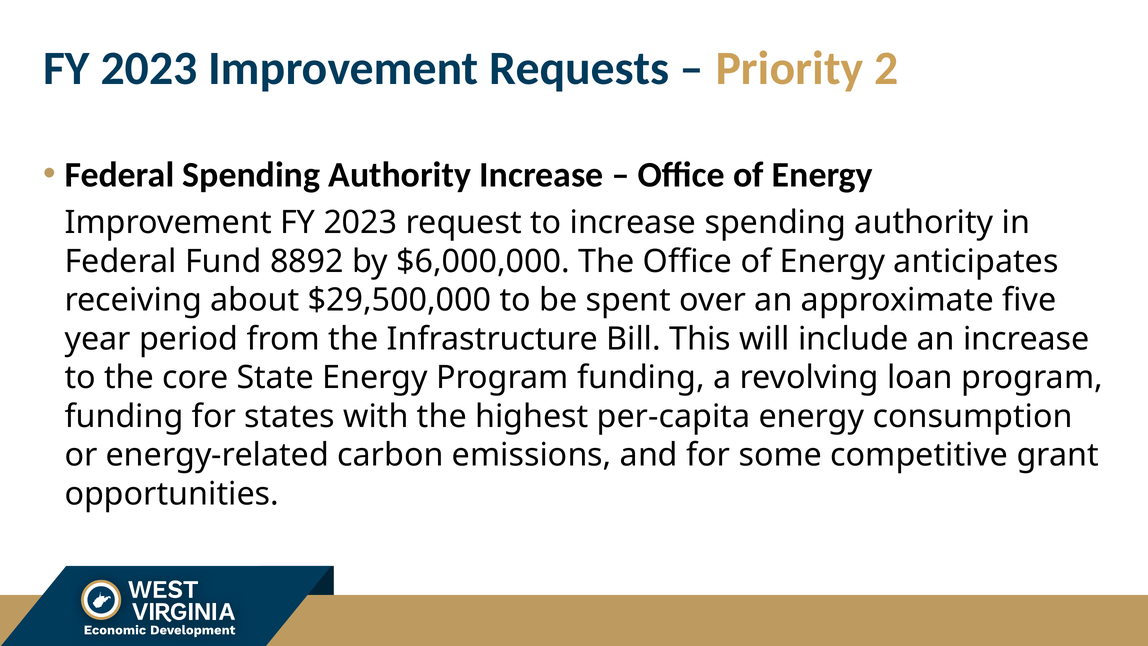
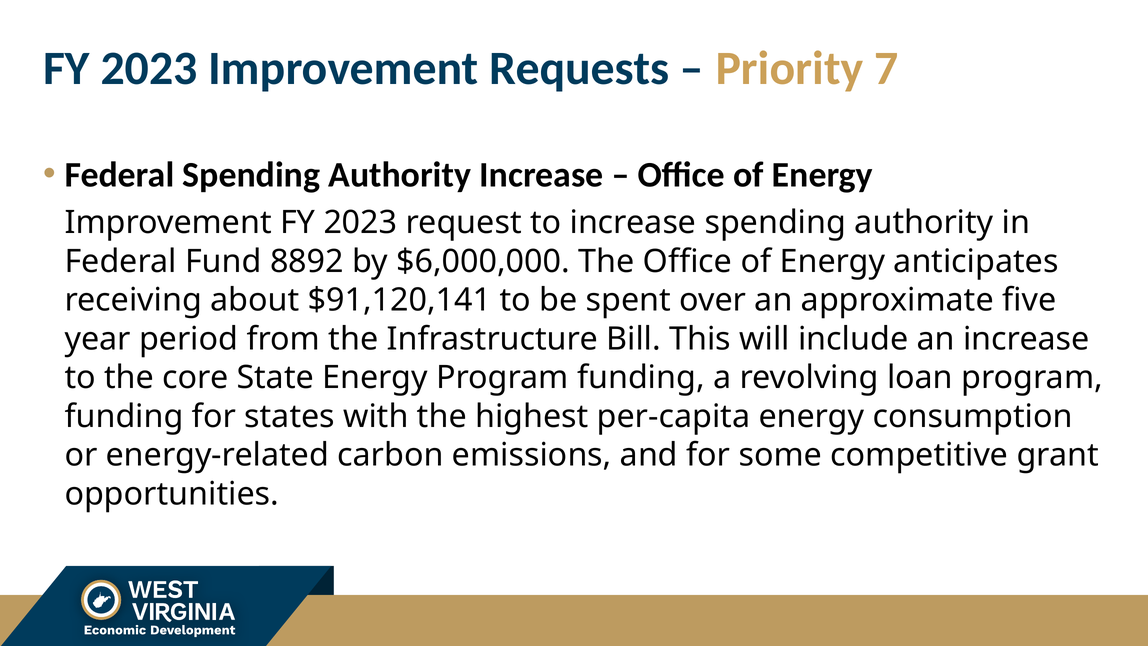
2: 2 -> 7
$29,500,000: $29,500,000 -> $91,120,141
